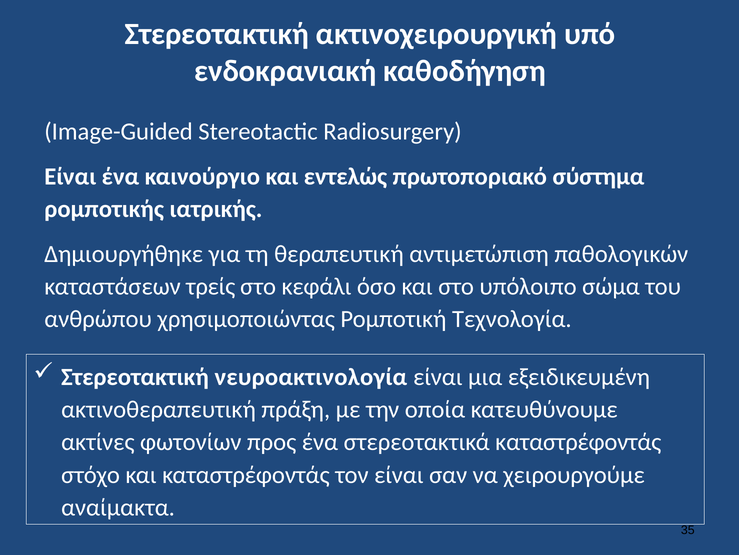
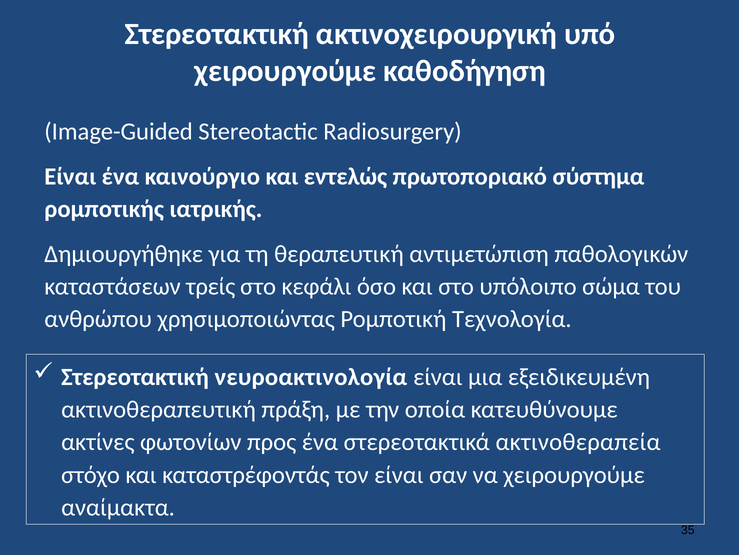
ενδοκρανιακή at (285, 71): ενδοκρανιακή -> χειρουργούμε
στερεοτακτικά καταστρέφοντάς: καταστρέφοντάς -> ακτινοθεραπεία
